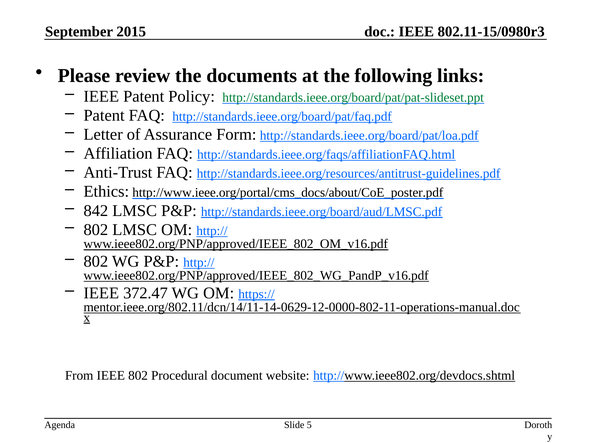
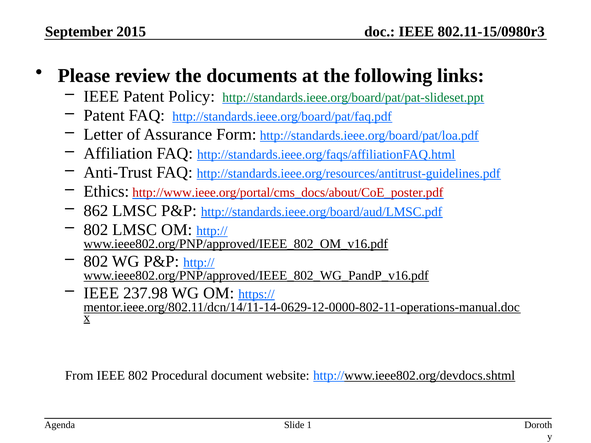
http://www.ieee.org/portal/cms_docs/about/CoE_poster.pdf colour: black -> red
842: 842 -> 862
372.47: 372.47 -> 237.98
5: 5 -> 1
